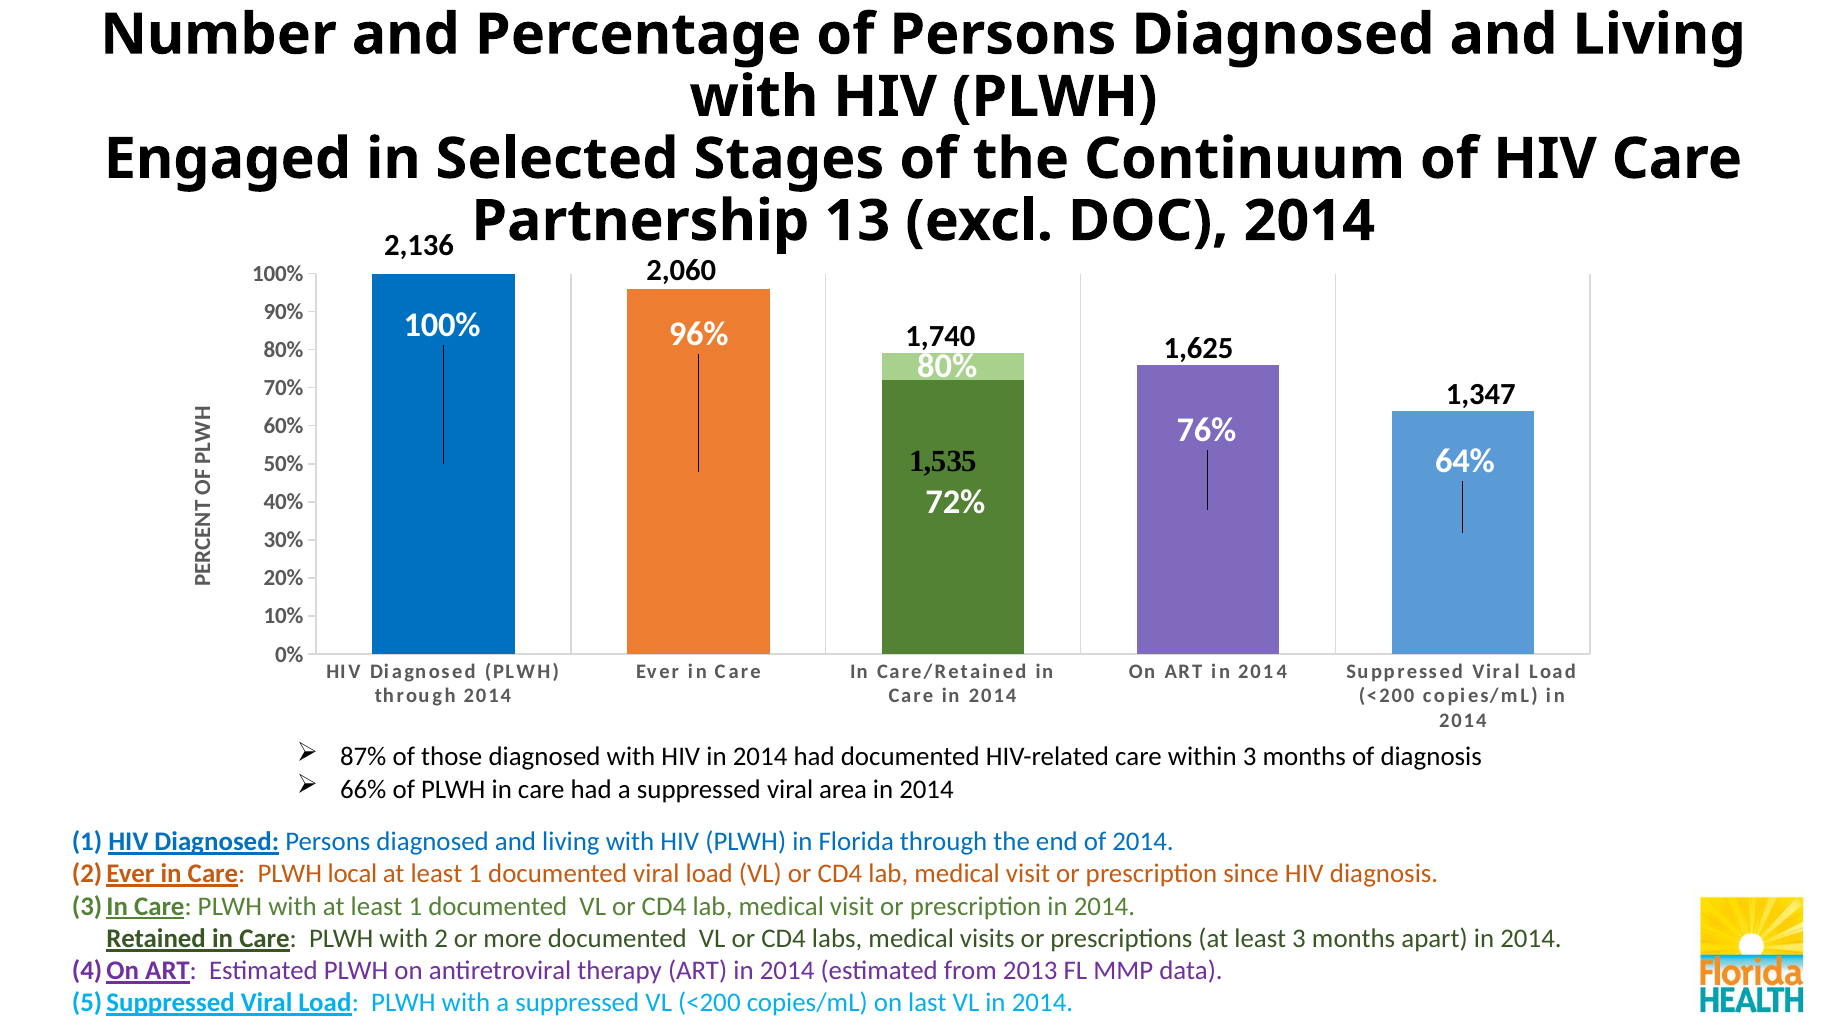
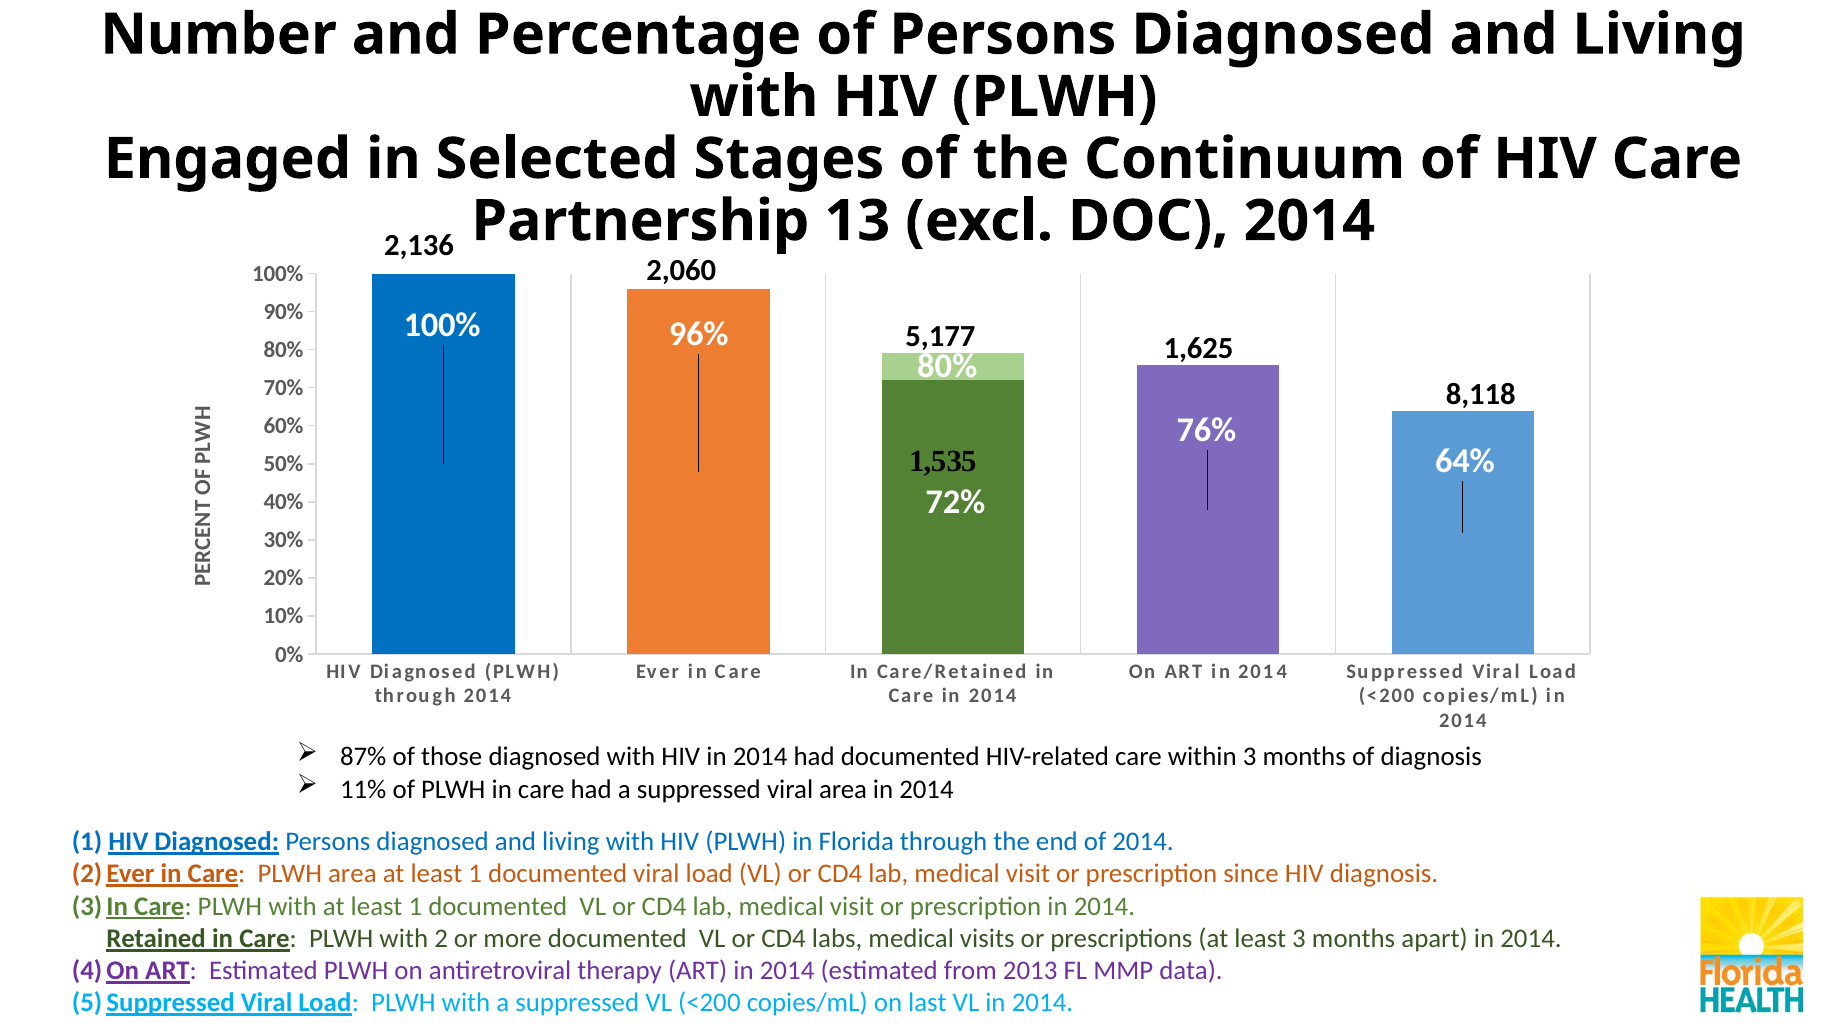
1,740: 1,740 -> 5,177
1,347: 1,347 -> 8,118
66%: 66% -> 11%
PLWH local: local -> area
